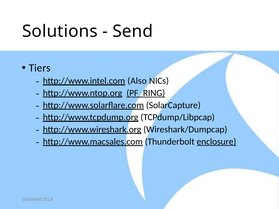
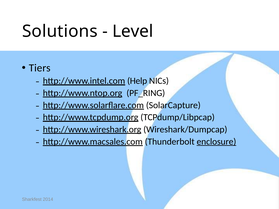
Send: Send -> Level
Also: Also -> Help
PF_RING underline: present -> none
